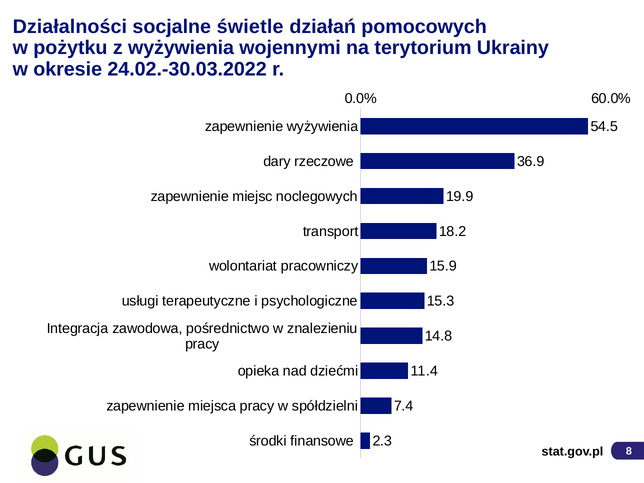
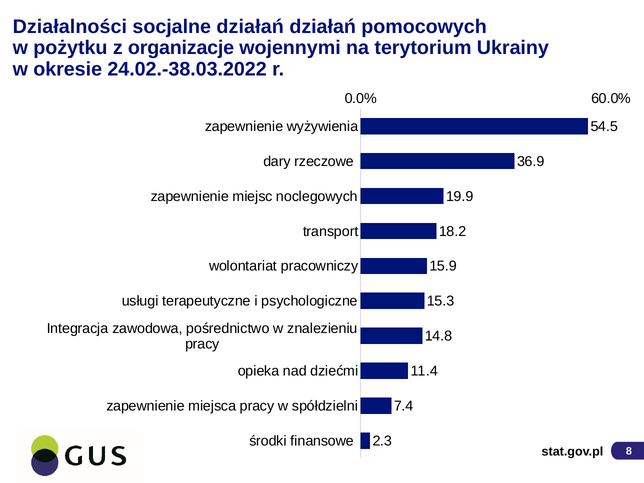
socjalne świetle: świetle -> działań
z wyżywienia: wyżywienia -> organizacje
24.02.-30.03.2022: 24.02.-30.03.2022 -> 24.02.-38.03.2022
